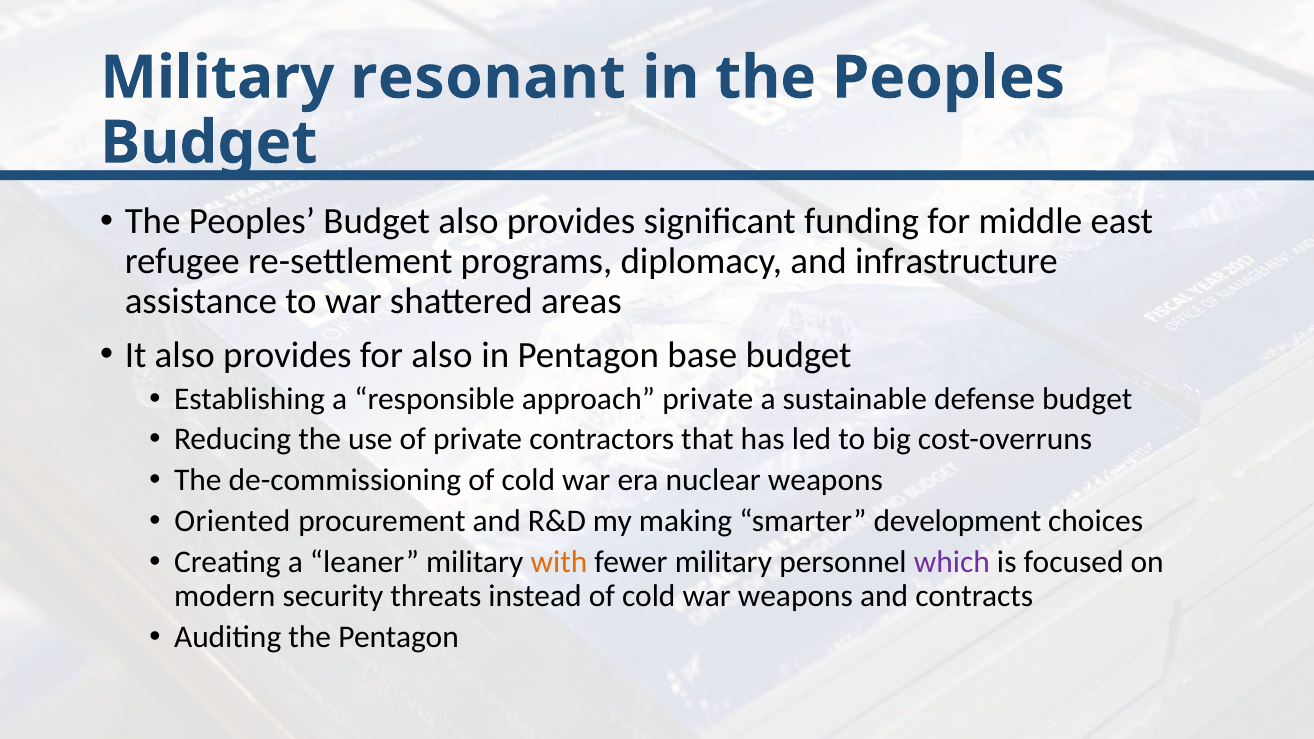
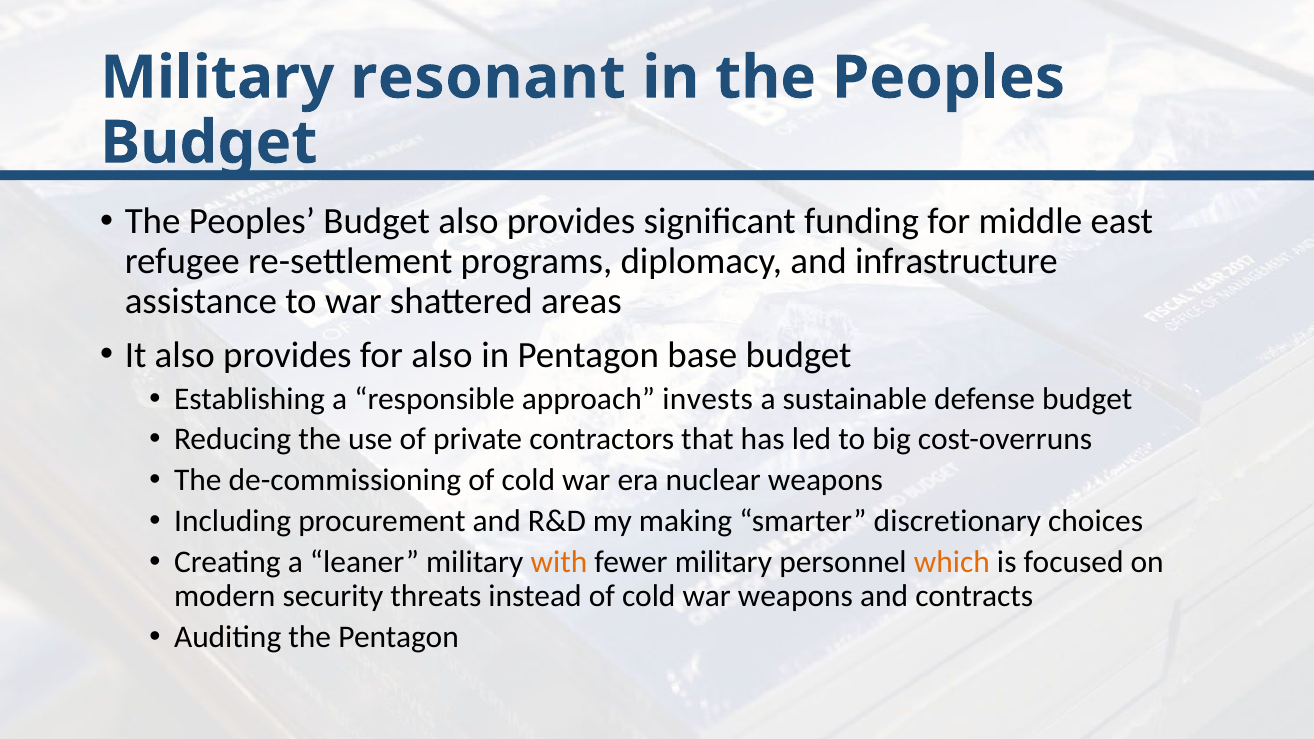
approach private: private -> invests
Oriented: Oriented -> Including
development: development -> discretionary
which colour: purple -> orange
